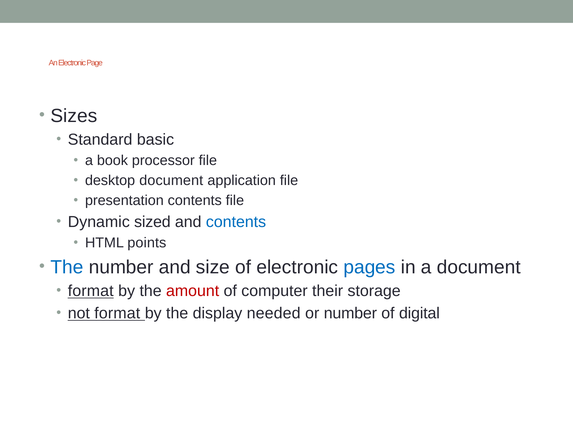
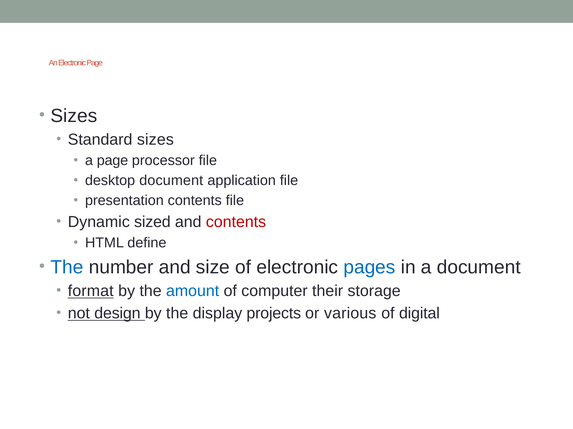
Standard basic: basic -> sizes
a book: book -> page
contents at (236, 222) colour: blue -> red
points: points -> define
amount colour: red -> blue
not format: format -> design
needed: needed -> projects
or number: number -> various
